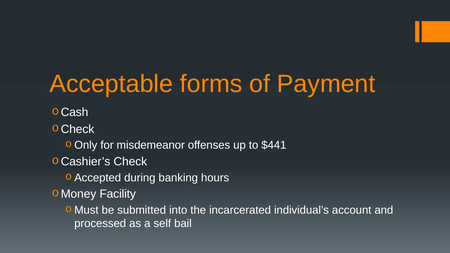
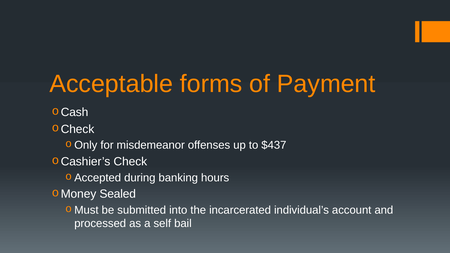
$441: $441 -> $437
Facility: Facility -> Sealed
